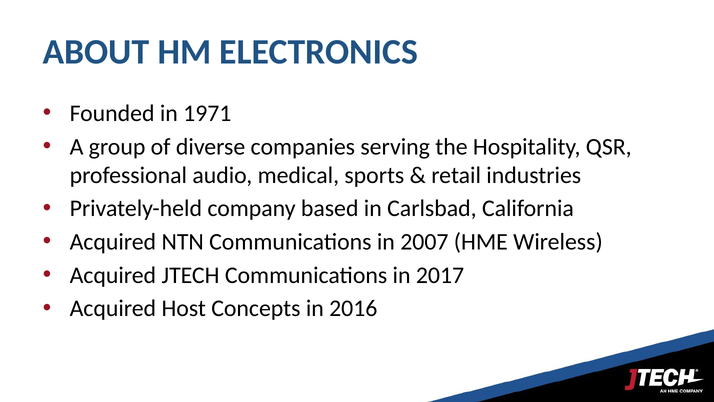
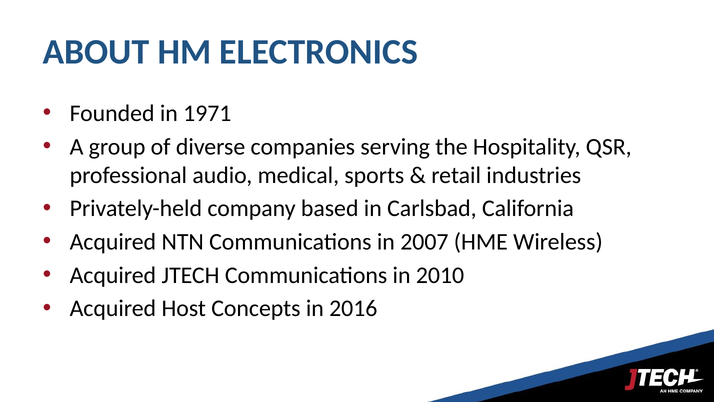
2017: 2017 -> 2010
